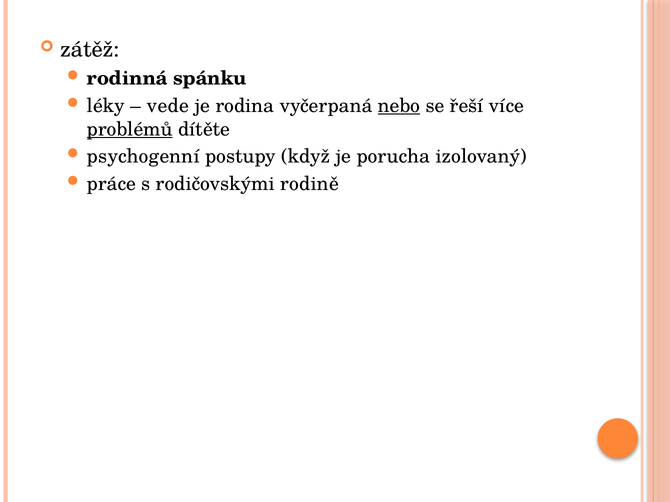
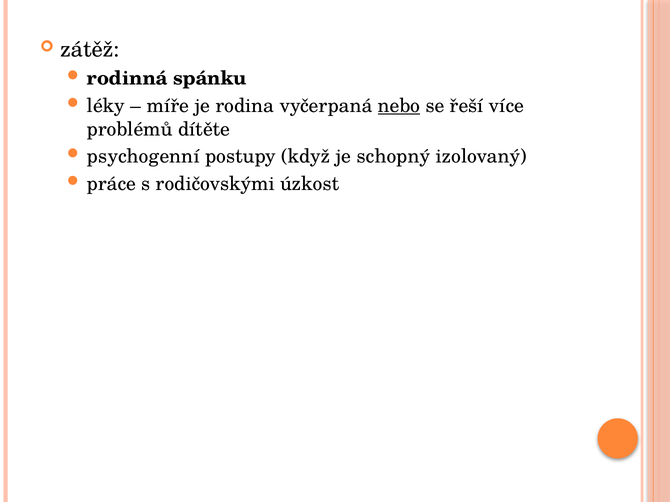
vede: vede -> míře
problémů underline: present -> none
porucha: porucha -> schopný
rodině: rodině -> úzkost
